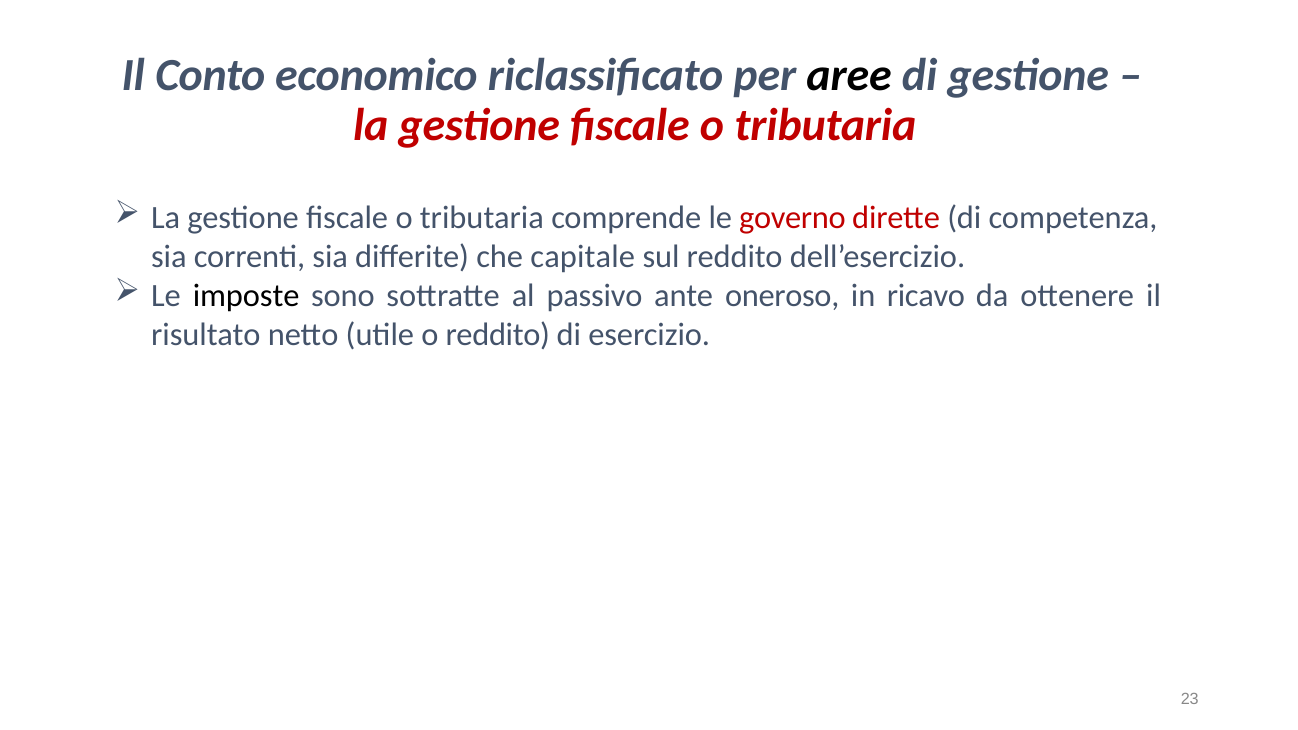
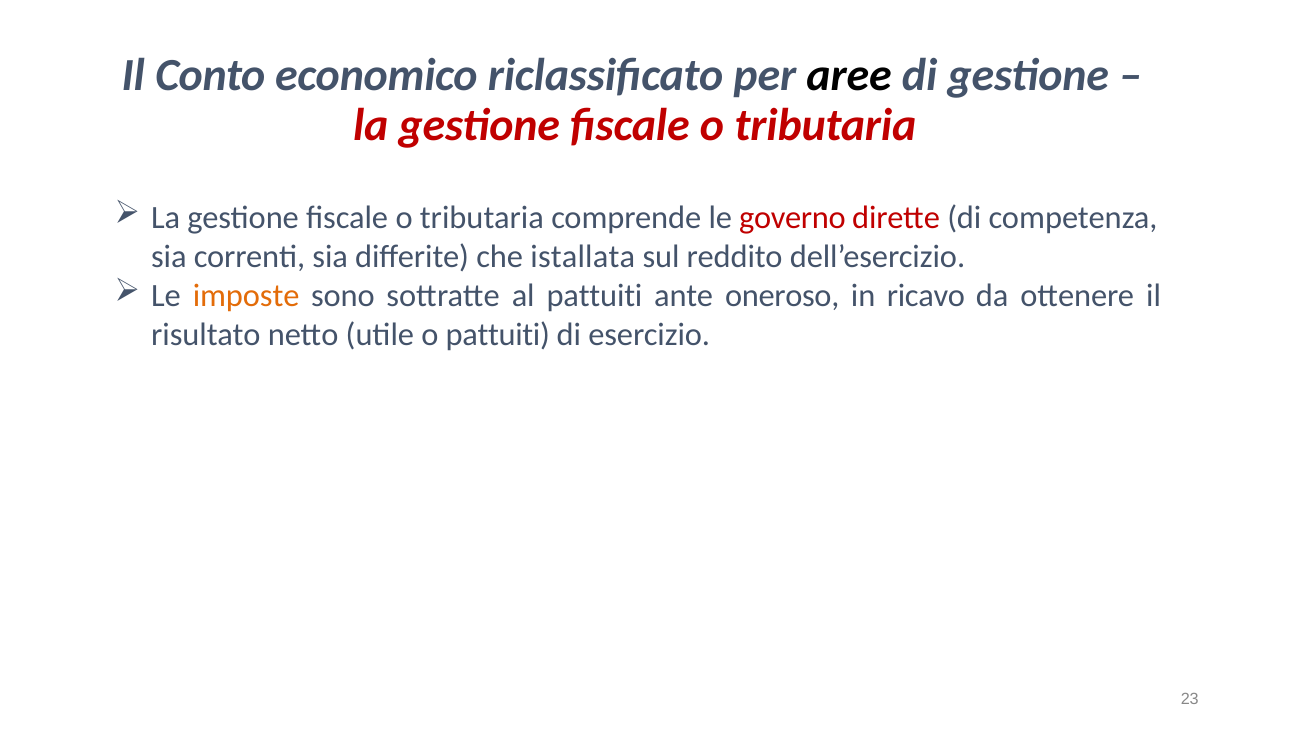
capitale: capitale -> istallata
imposte colour: black -> orange
al passivo: passivo -> pattuiti
o reddito: reddito -> pattuiti
